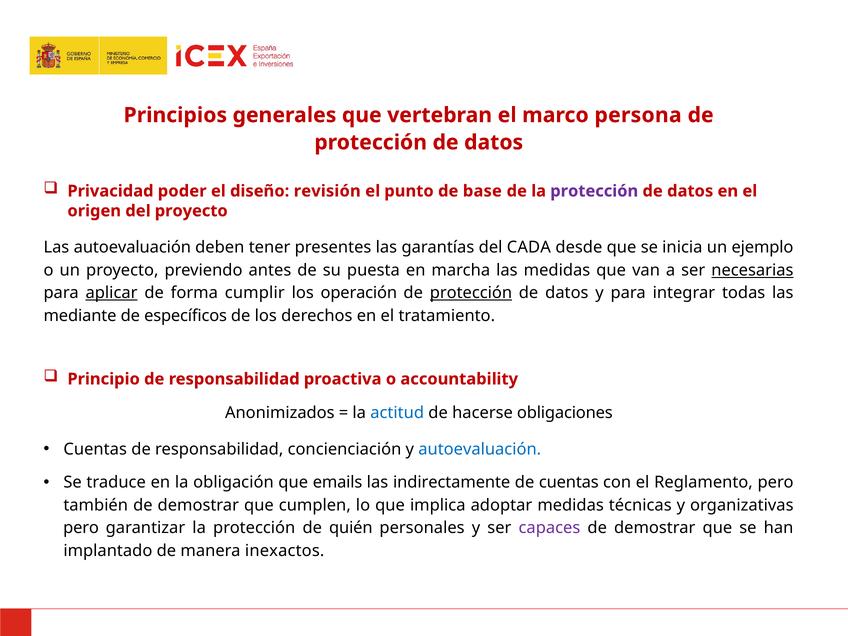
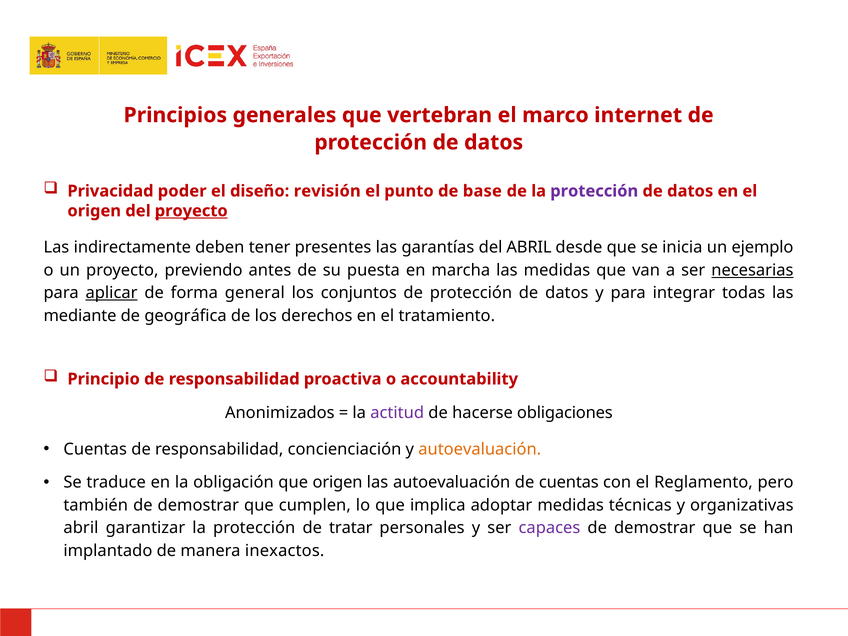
persona: persona -> internet
proyecto at (191, 211) underline: none -> present
Las autoevaluación: autoevaluación -> indirectamente
del CADA: CADA -> ABRIL
cumplir: cumplir -> general
operación: operación -> conjuntos
protección at (471, 293) underline: present -> none
específicos: específicos -> geográfica
actitud colour: blue -> purple
autoevaluación at (480, 449) colour: blue -> orange
que emails: emails -> origen
las indirectamente: indirectamente -> autoevaluación
pero at (81, 528): pero -> abril
quién: quién -> tratar
